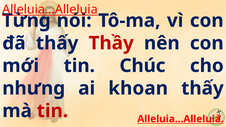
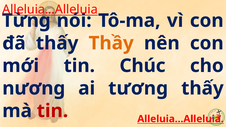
Thầy colour: red -> orange
nhưng: nhưng -> nương
khoan: khoan -> tương
